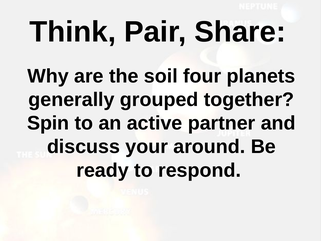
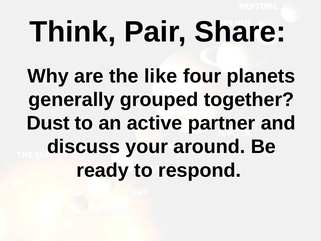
soil: soil -> like
Spin: Spin -> Dust
